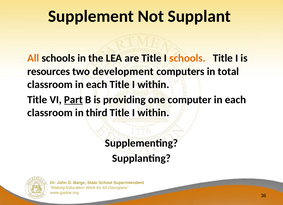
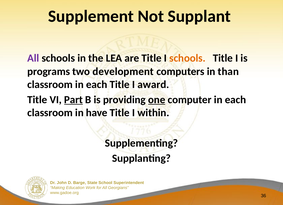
All at (33, 58) colour: orange -> purple
resources: resources -> programs
total: total -> than
each Title I within: within -> award
one underline: none -> present
third: third -> have
